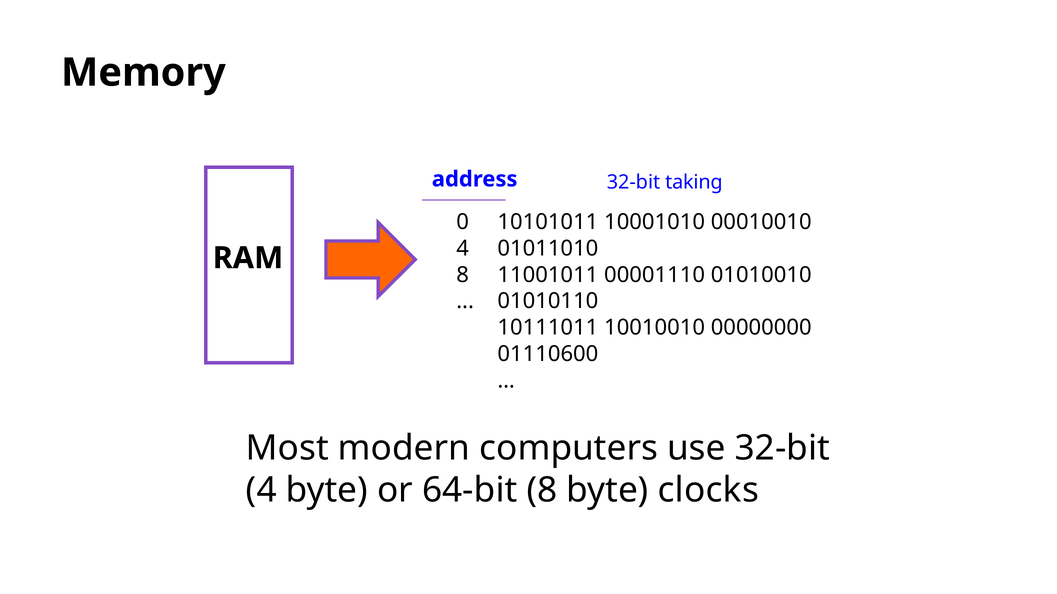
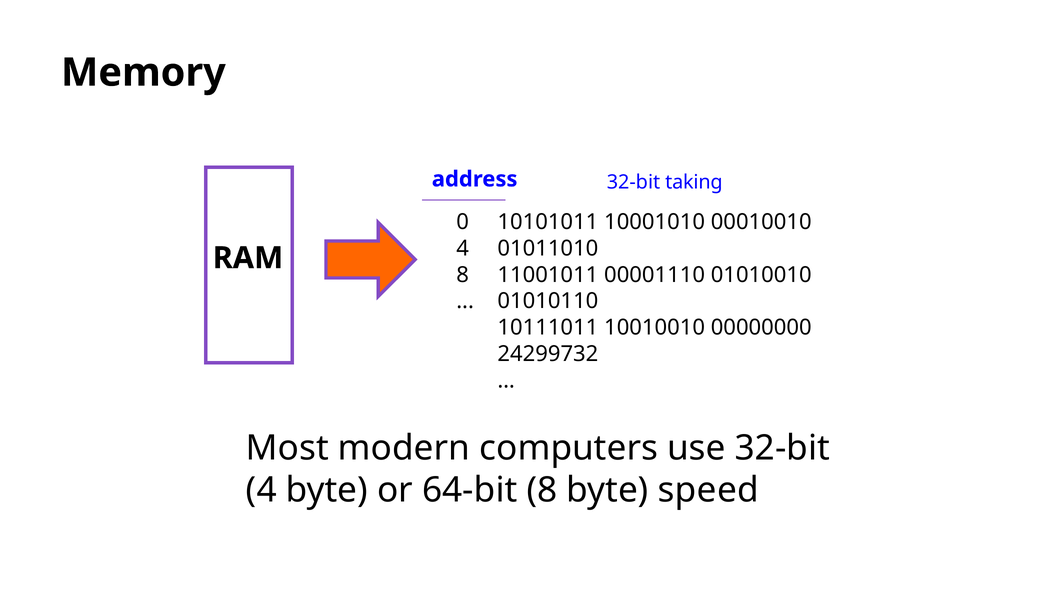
01110600: 01110600 -> 24299732
clocks: clocks -> speed
